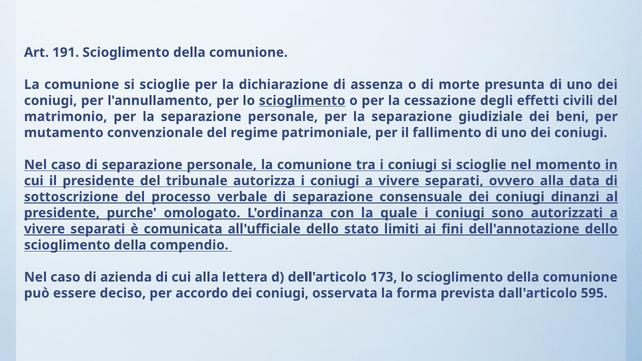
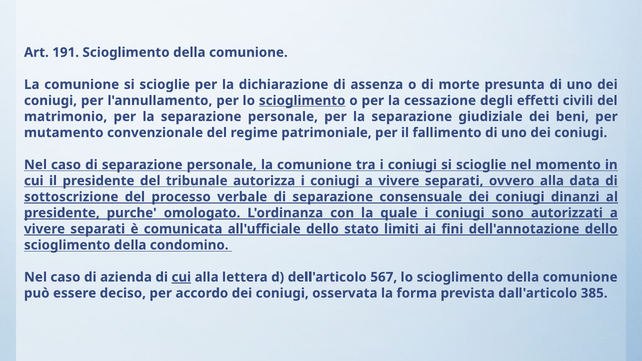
compendio: compendio -> condomino
cui at (181, 277) underline: none -> present
173: 173 -> 567
595: 595 -> 385
